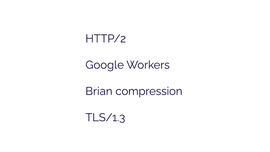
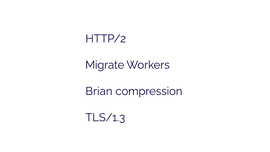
Google: Google -> Migrate
